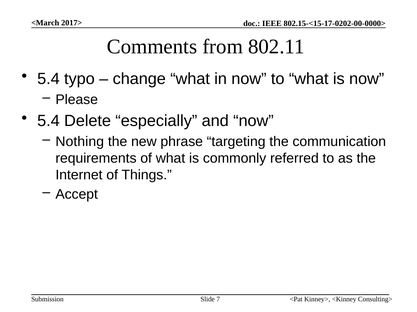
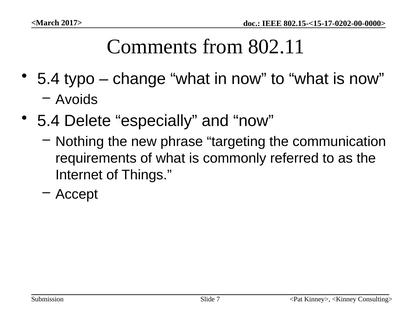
Please: Please -> Avoids
